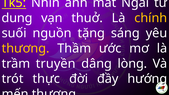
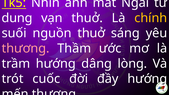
nguồn tặng: tặng -> thuở
thương at (26, 48) colour: yellow -> pink
trầm truyền: truyền -> hướng
thực: thực -> cuốc
